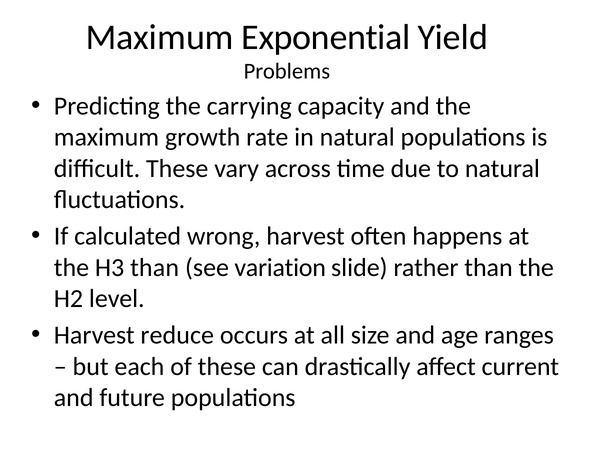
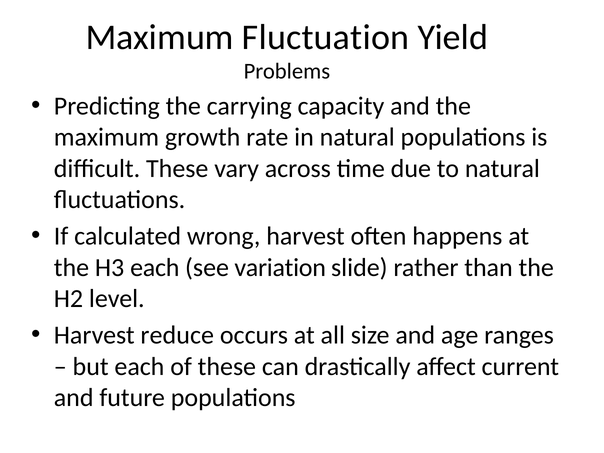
Exponential: Exponential -> Fluctuation
H3 than: than -> each
